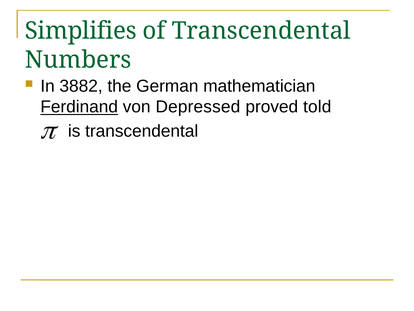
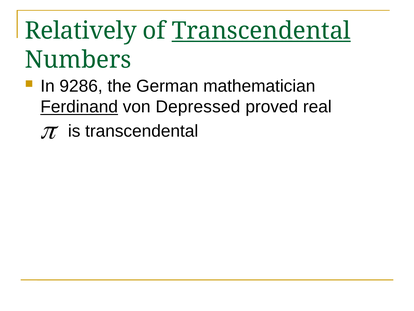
Simplifies: Simplifies -> Relatively
Transcendental at (261, 31) underline: none -> present
3882: 3882 -> 9286
told: told -> real
